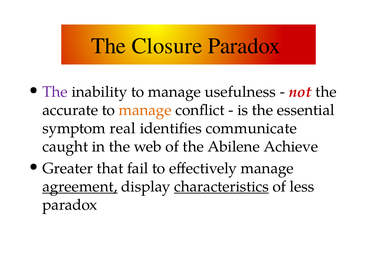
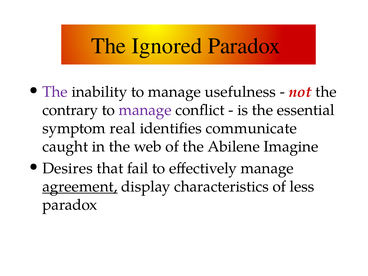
Closure: Closure -> Ignored
accurate: accurate -> contrary
manage at (145, 110) colour: orange -> purple
Achieve: Achieve -> Imagine
Greater: Greater -> Desires
characteristics underline: present -> none
